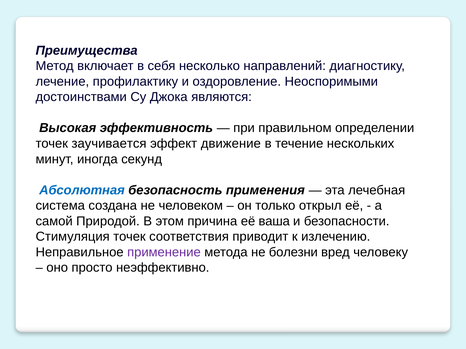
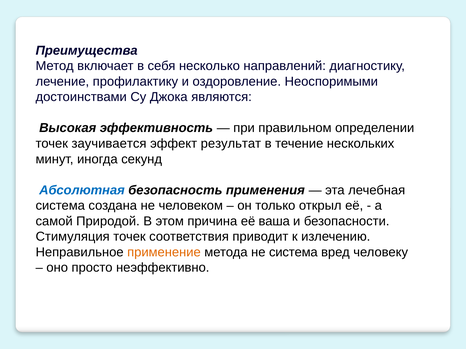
движение: движение -> результат
применение colour: purple -> orange
не болезни: болезни -> система
